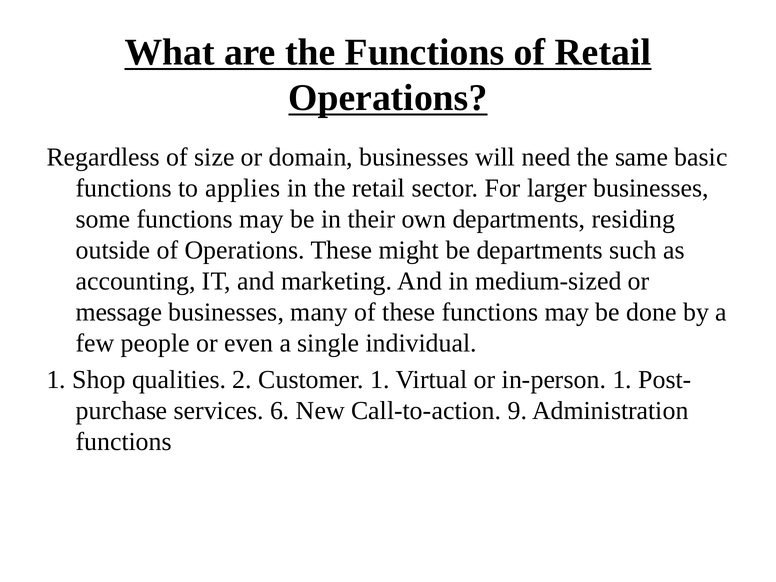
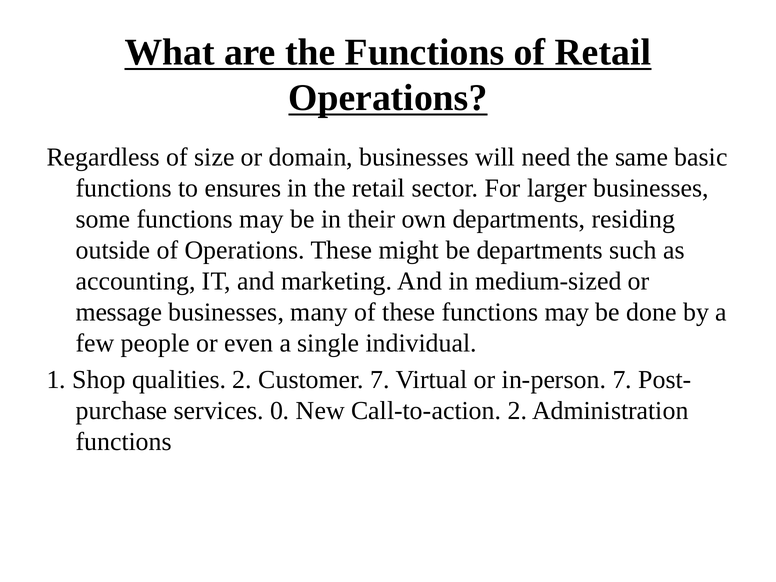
applies: applies -> ensures
Customer 1: 1 -> 7
in-person 1: 1 -> 7
6: 6 -> 0
Call-to-action 9: 9 -> 2
